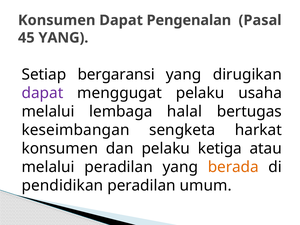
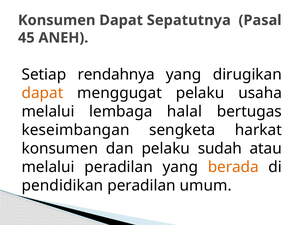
Pengenalan: Pengenalan -> Sepatutnya
45 YANG: YANG -> ANEH
bergaransi: bergaransi -> rendahnya
dapat at (42, 93) colour: purple -> orange
ketiga: ketiga -> sudah
